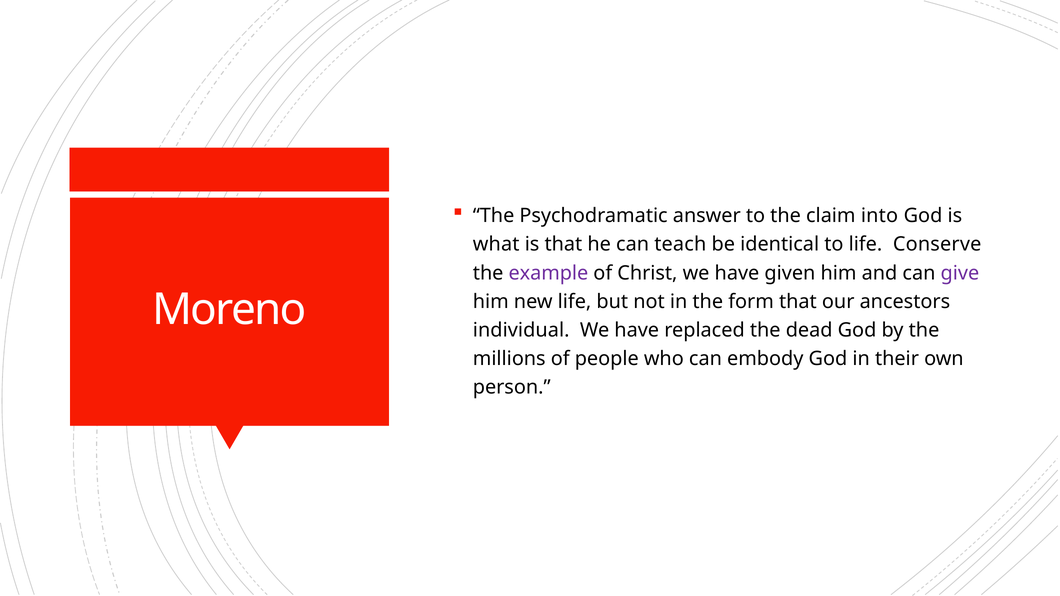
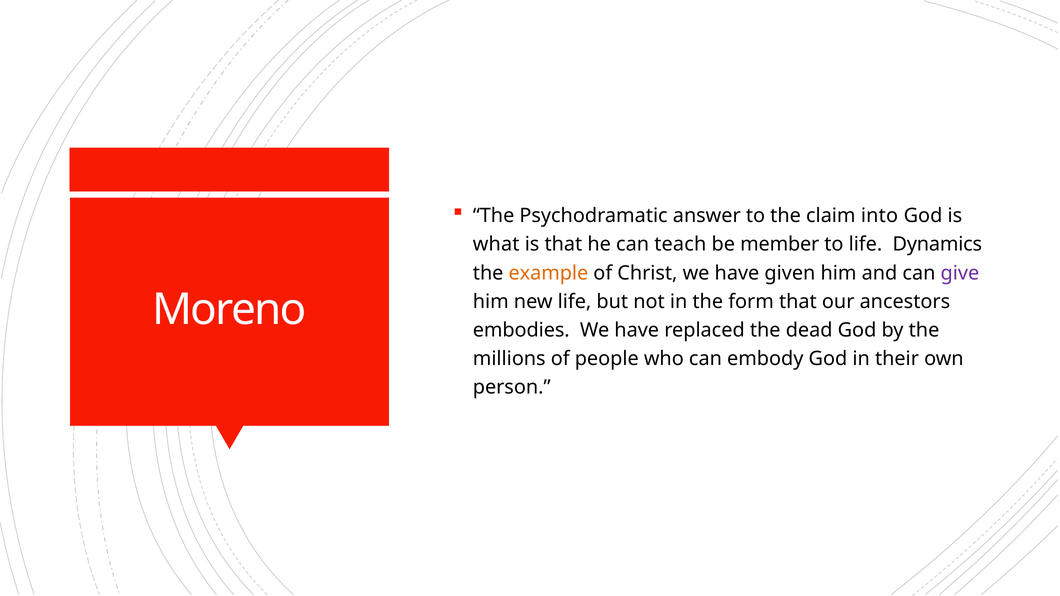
identical: identical -> member
Conserve: Conserve -> Dynamics
example colour: purple -> orange
individual: individual -> embodies
